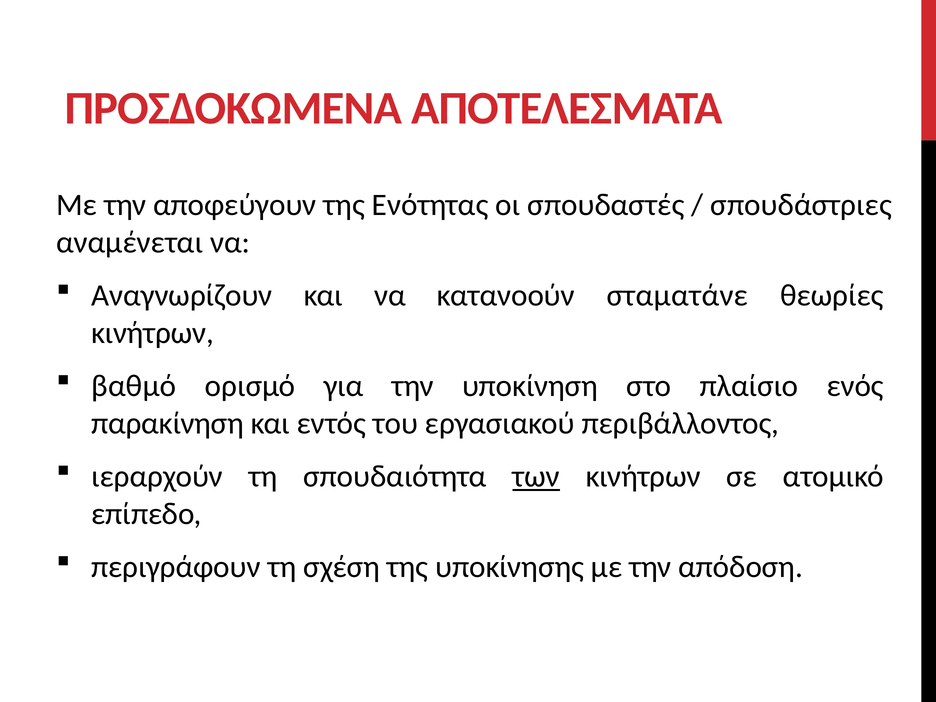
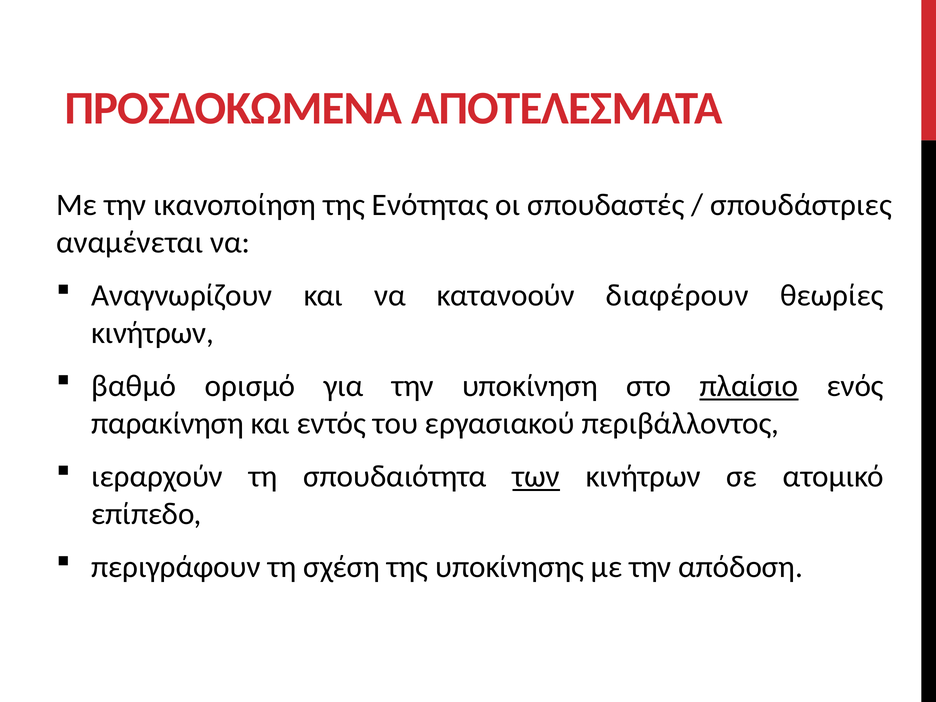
αποφεύγουν: αποφεύγουν -> ικανοποίηση
σταματάνε: σταματάνε -> διαφέρουν
πλαίσιο underline: none -> present
